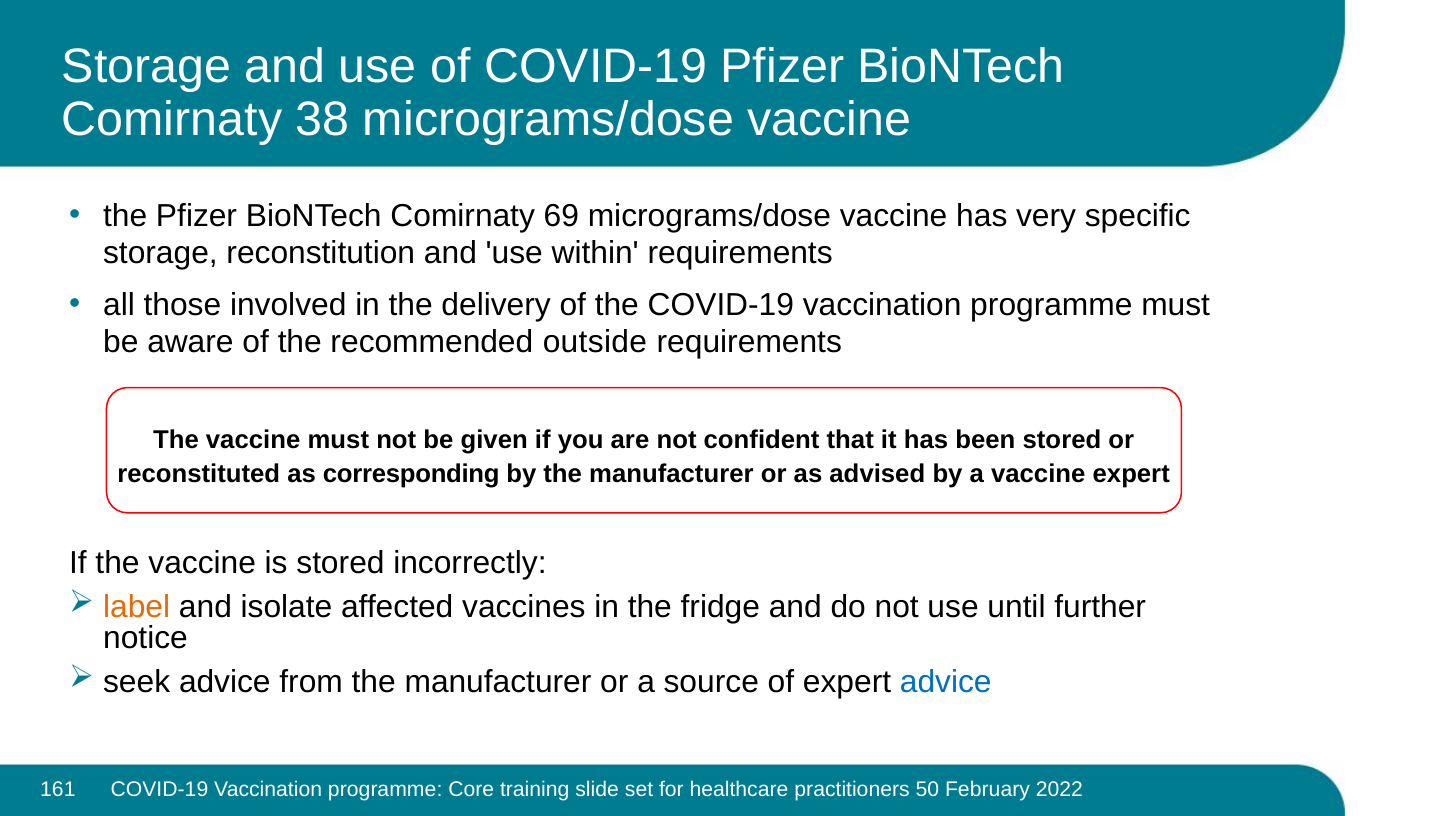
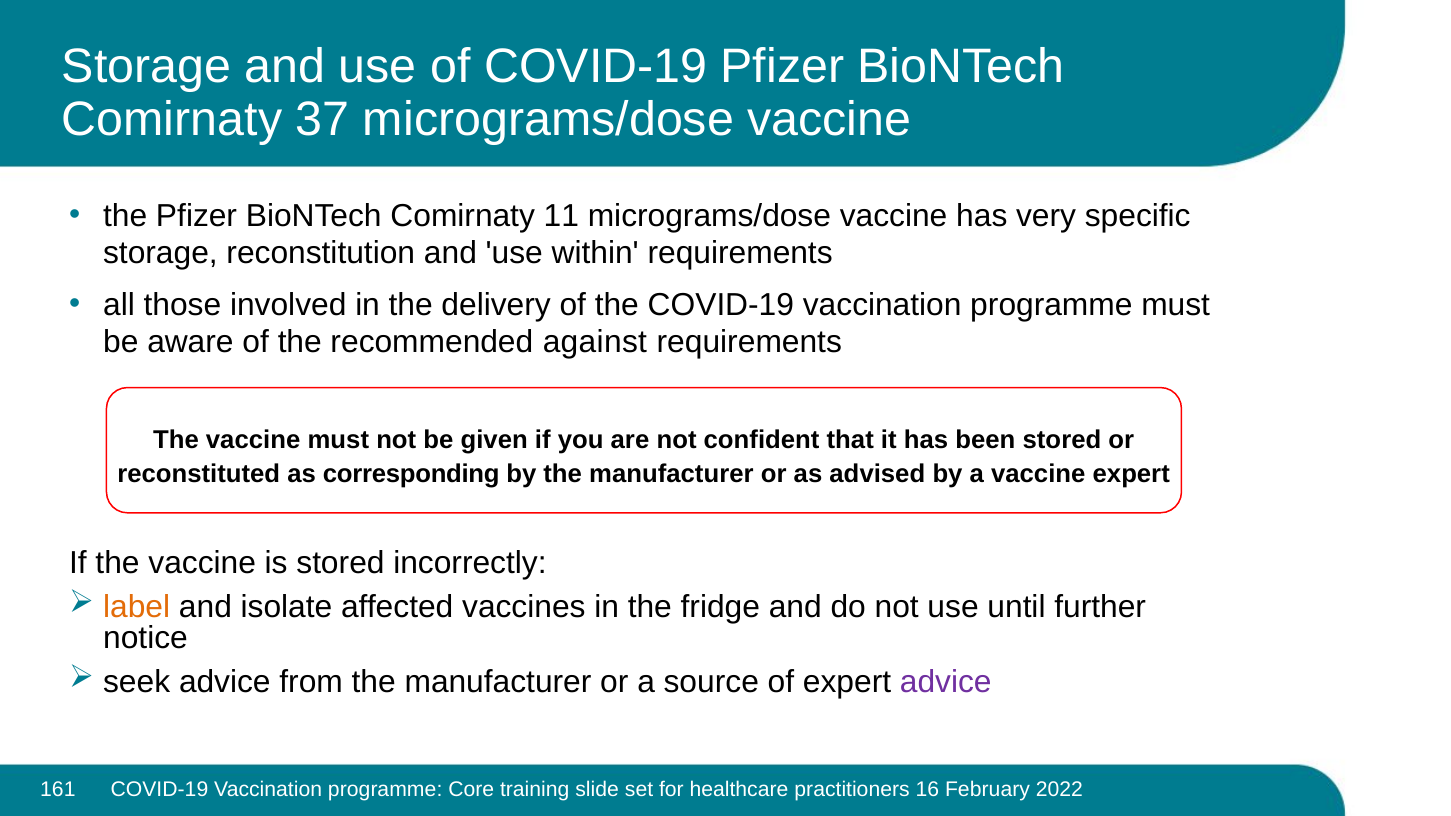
38: 38 -> 37
69: 69 -> 11
outside: outside -> against
advice at (946, 683) colour: blue -> purple
50: 50 -> 16
